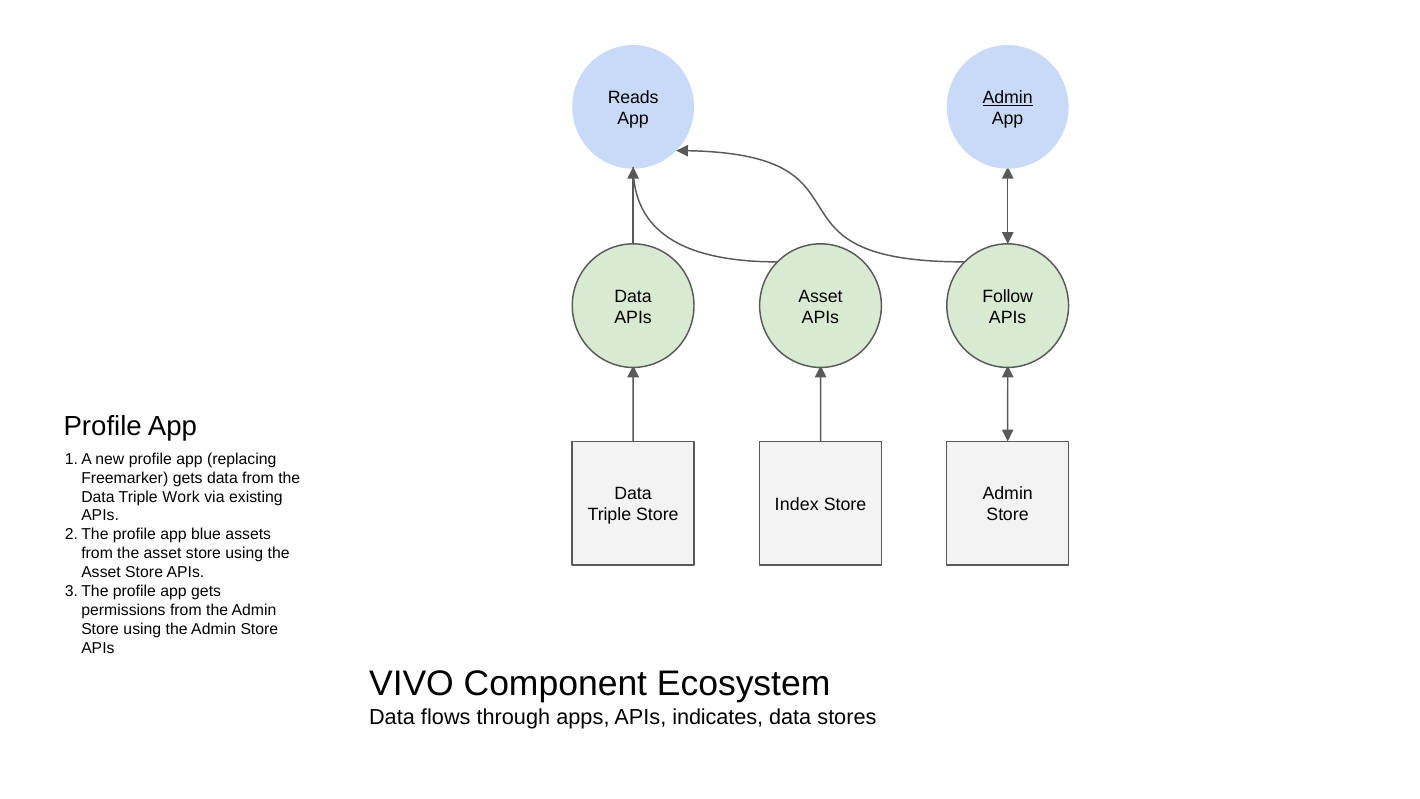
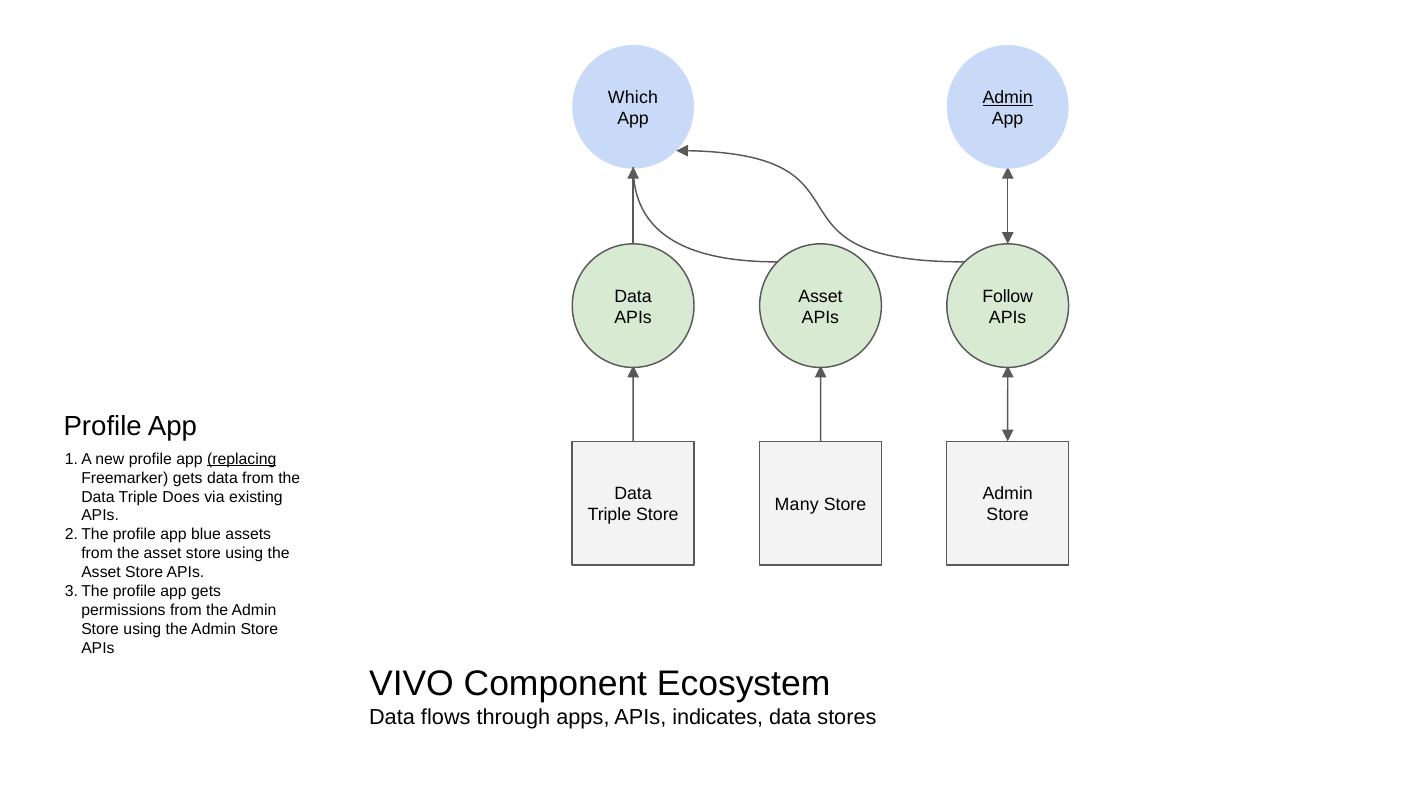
Reads: Reads -> Which
replacing underline: none -> present
Work: Work -> Does
Index: Index -> Many
